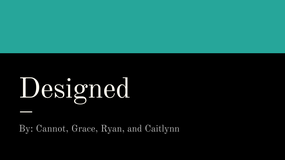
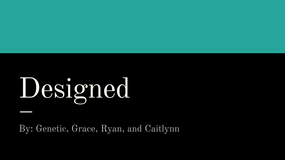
Cannot: Cannot -> Genetic
